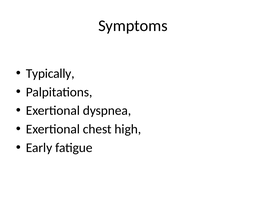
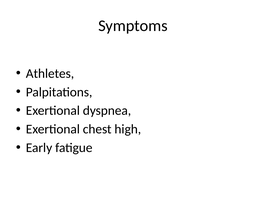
Typically: Typically -> Athletes
